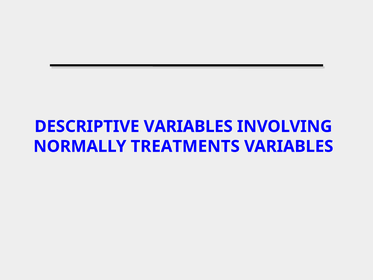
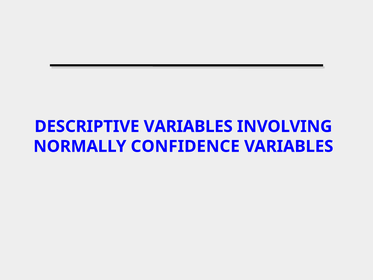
TREATMENTS: TREATMENTS -> CONFIDENCE
